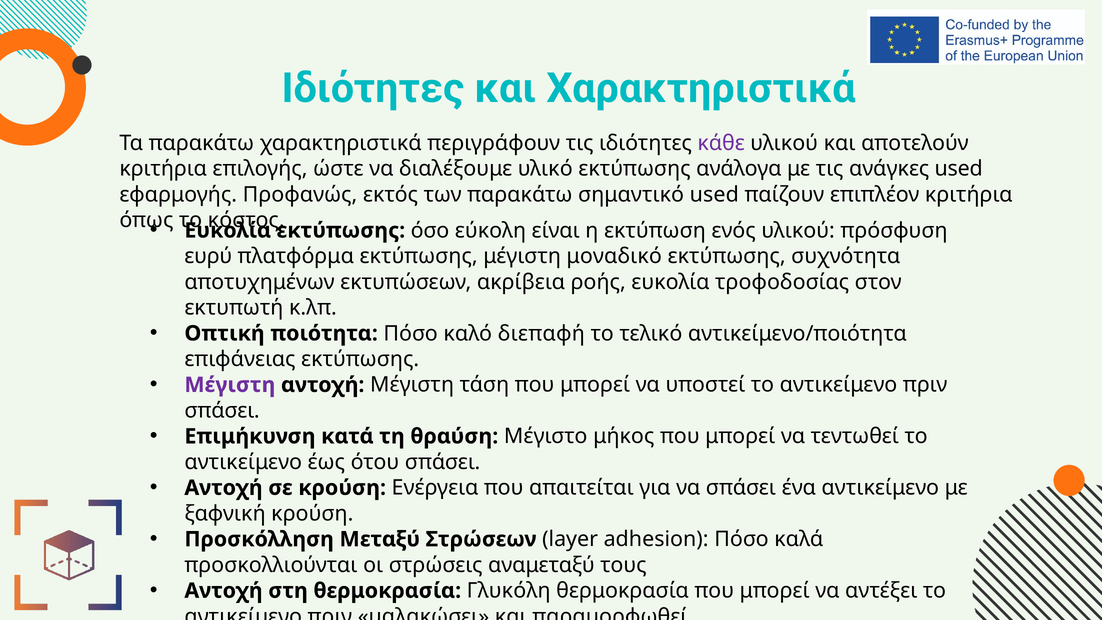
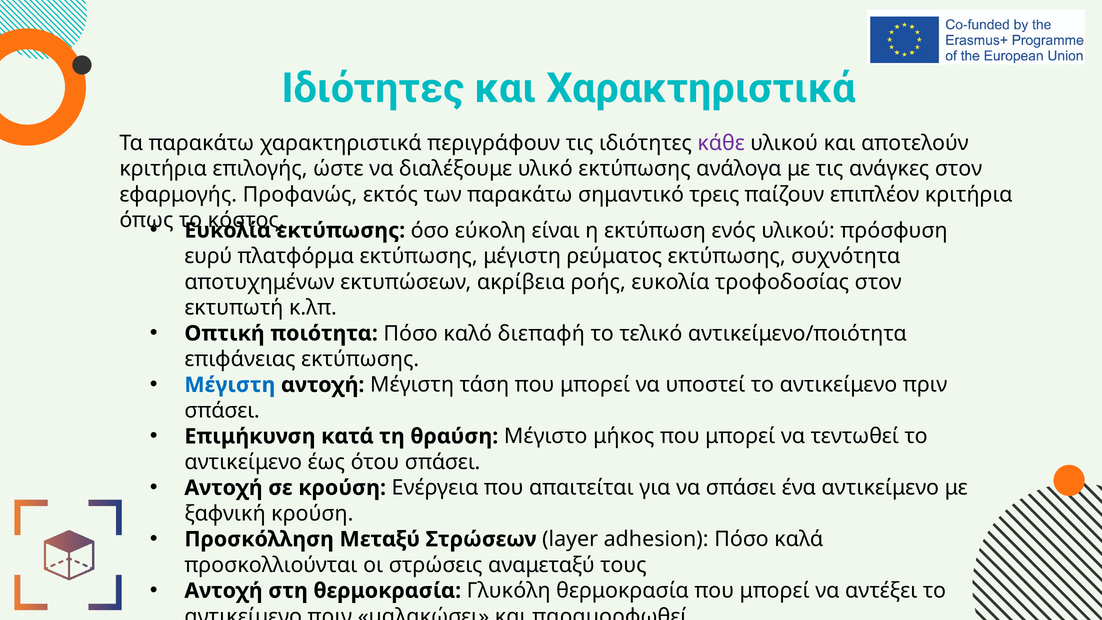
ανάγκες used: used -> στον
σημαντικό used: used -> τρεις
μοναδικό: μοναδικό -> ρεύματος
Μέγιστη at (230, 385) colour: purple -> blue
